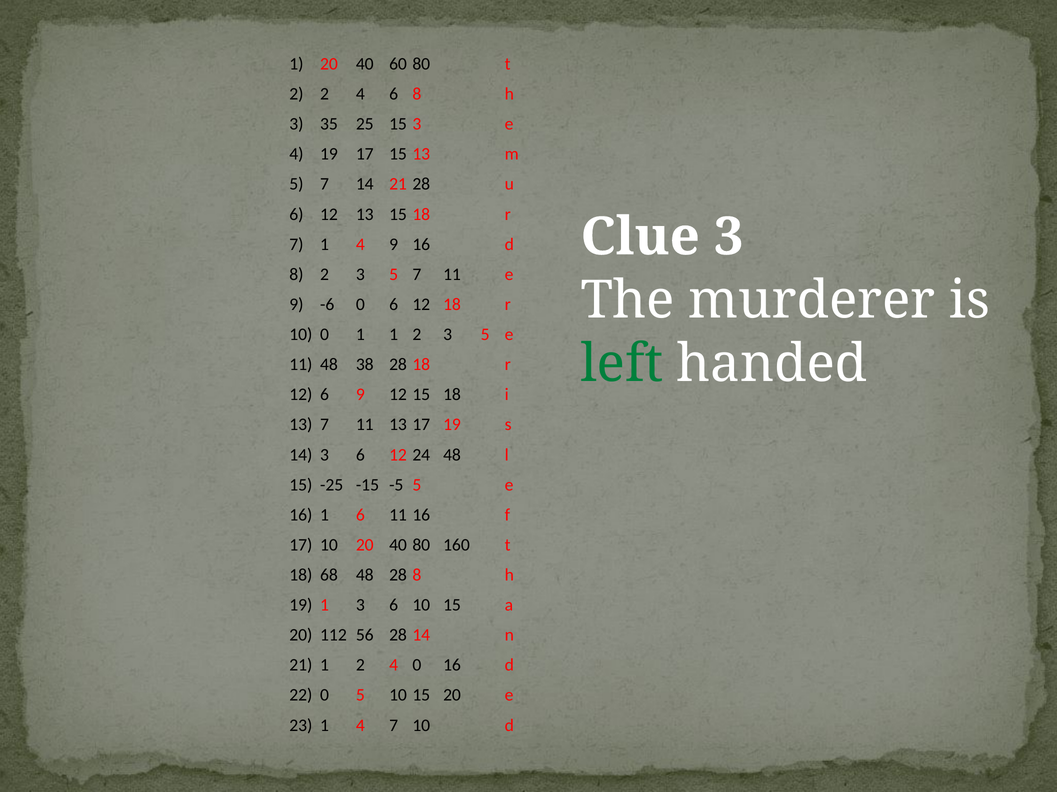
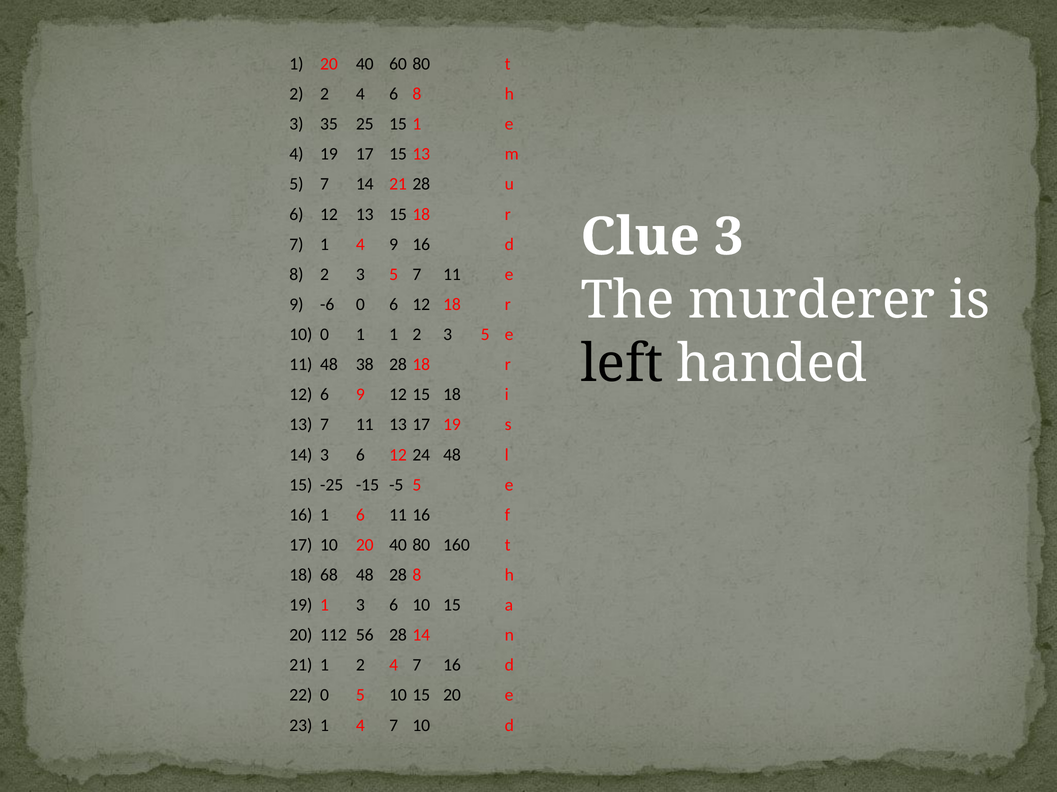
15 3: 3 -> 1
left colour: green -> black
2 4 0: 0 -> 7
